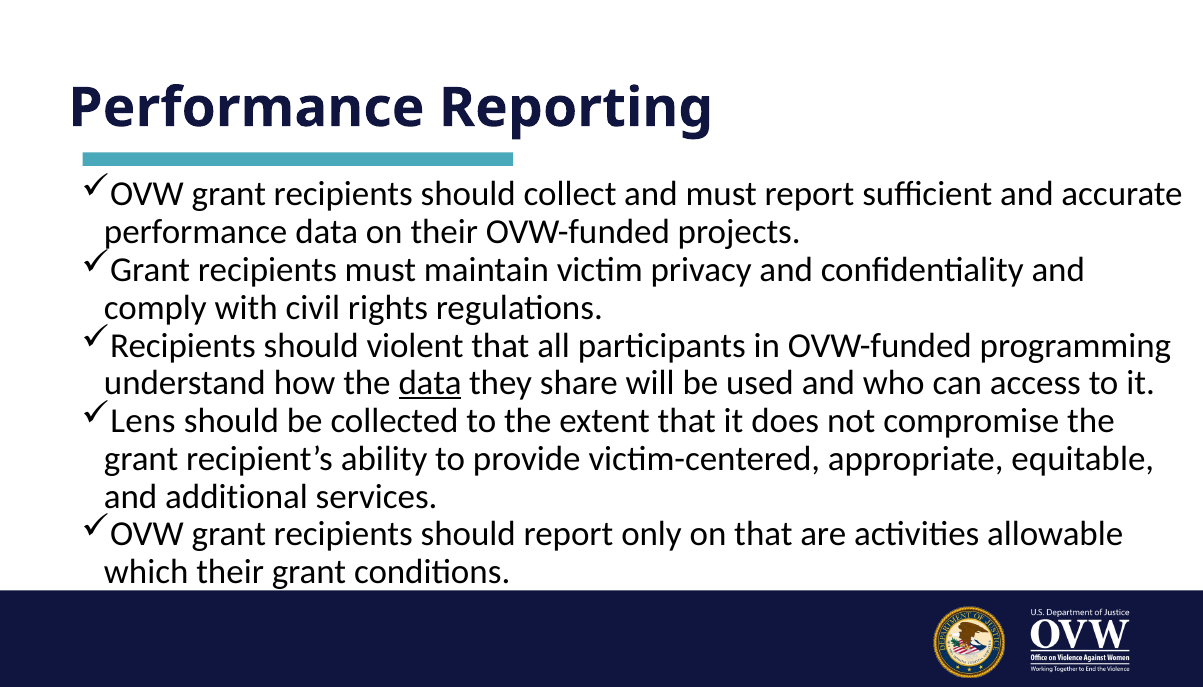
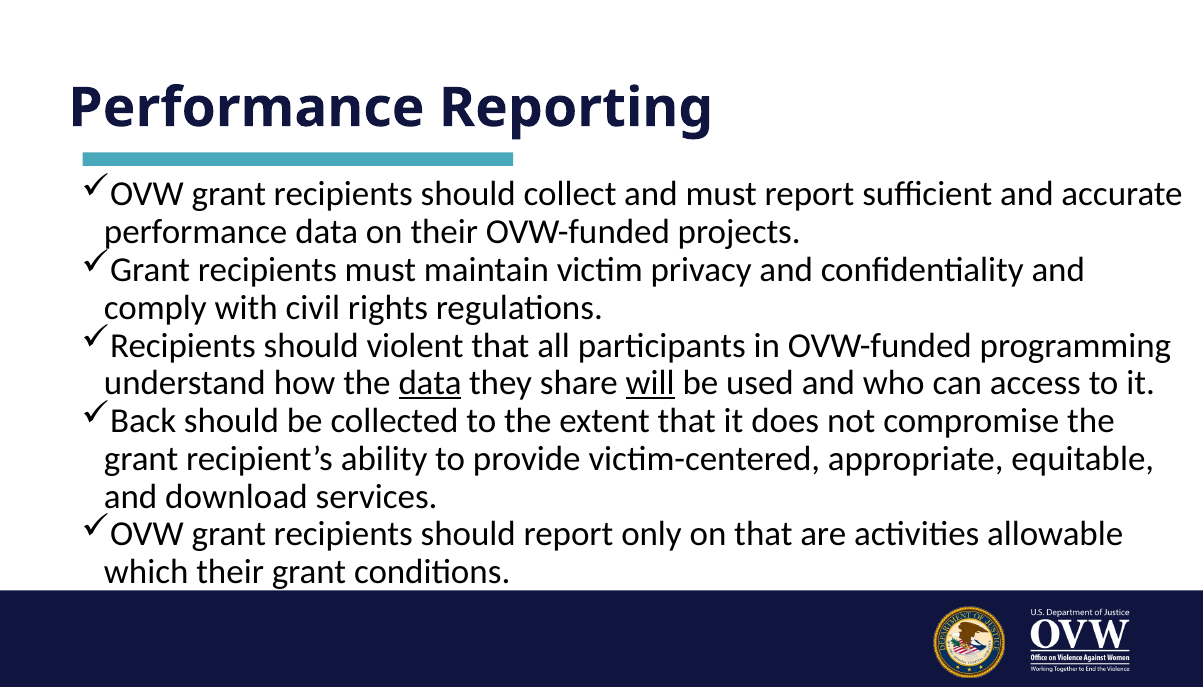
will underline: none -> present
Lens: Lens -> Back
additional: additional -> download
